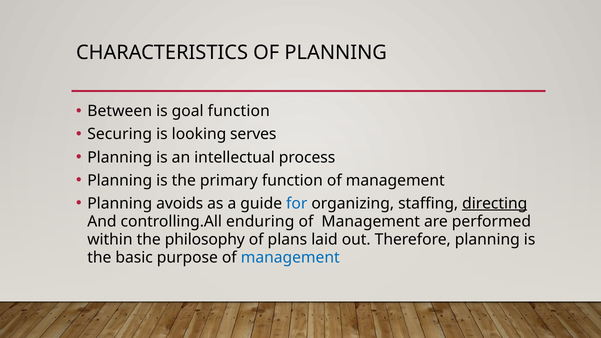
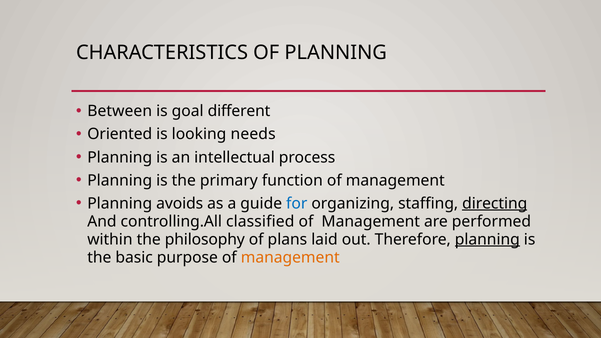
goal function: function -> different
Securing: Securing -> Oriented
serves: serves -> needs
enduring: enduring -> classified
planning at (487, 239) underline: none -> present
management at (290, 257) colour: blue -> orange
